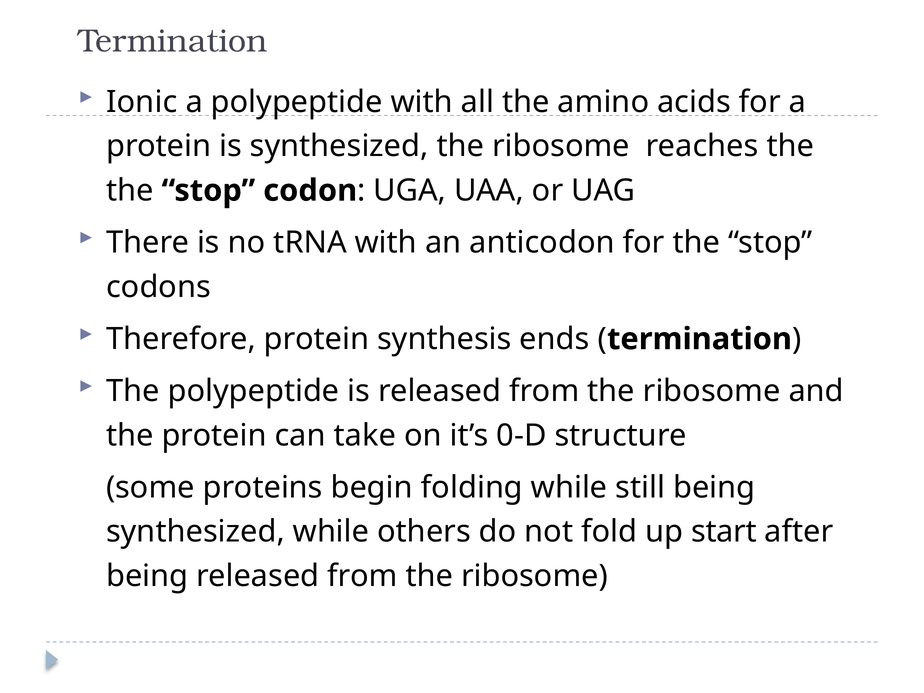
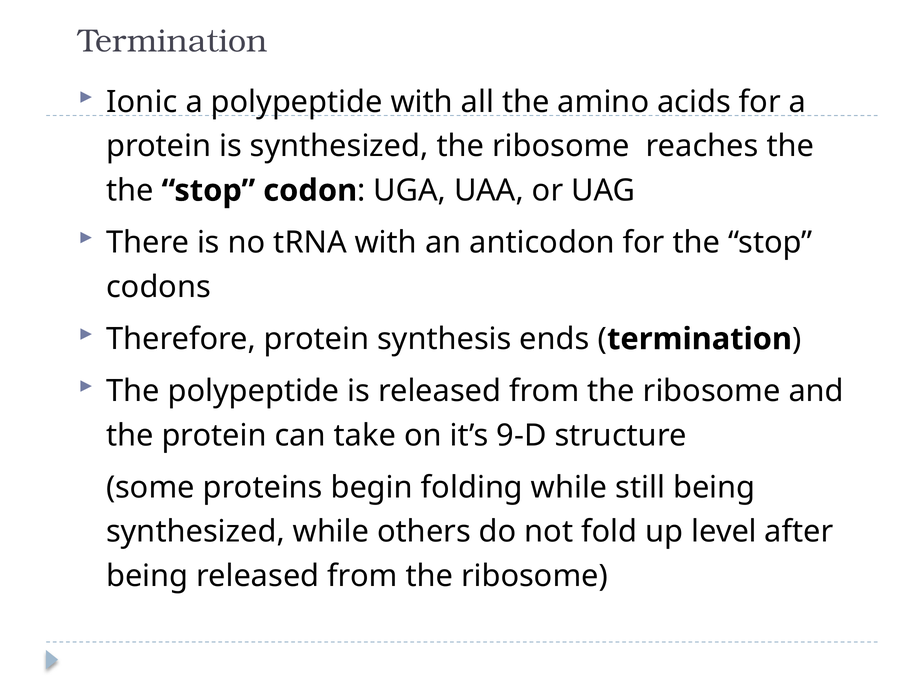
0-D: 0-D -> 9-D
start: start -> level
